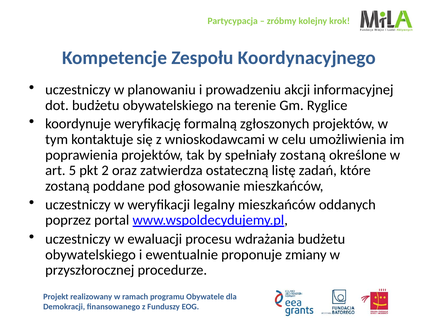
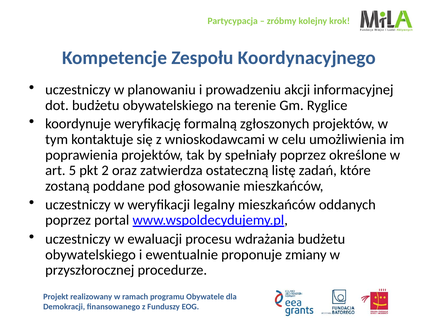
spełniały zostaną: zostaną -> poprzez
